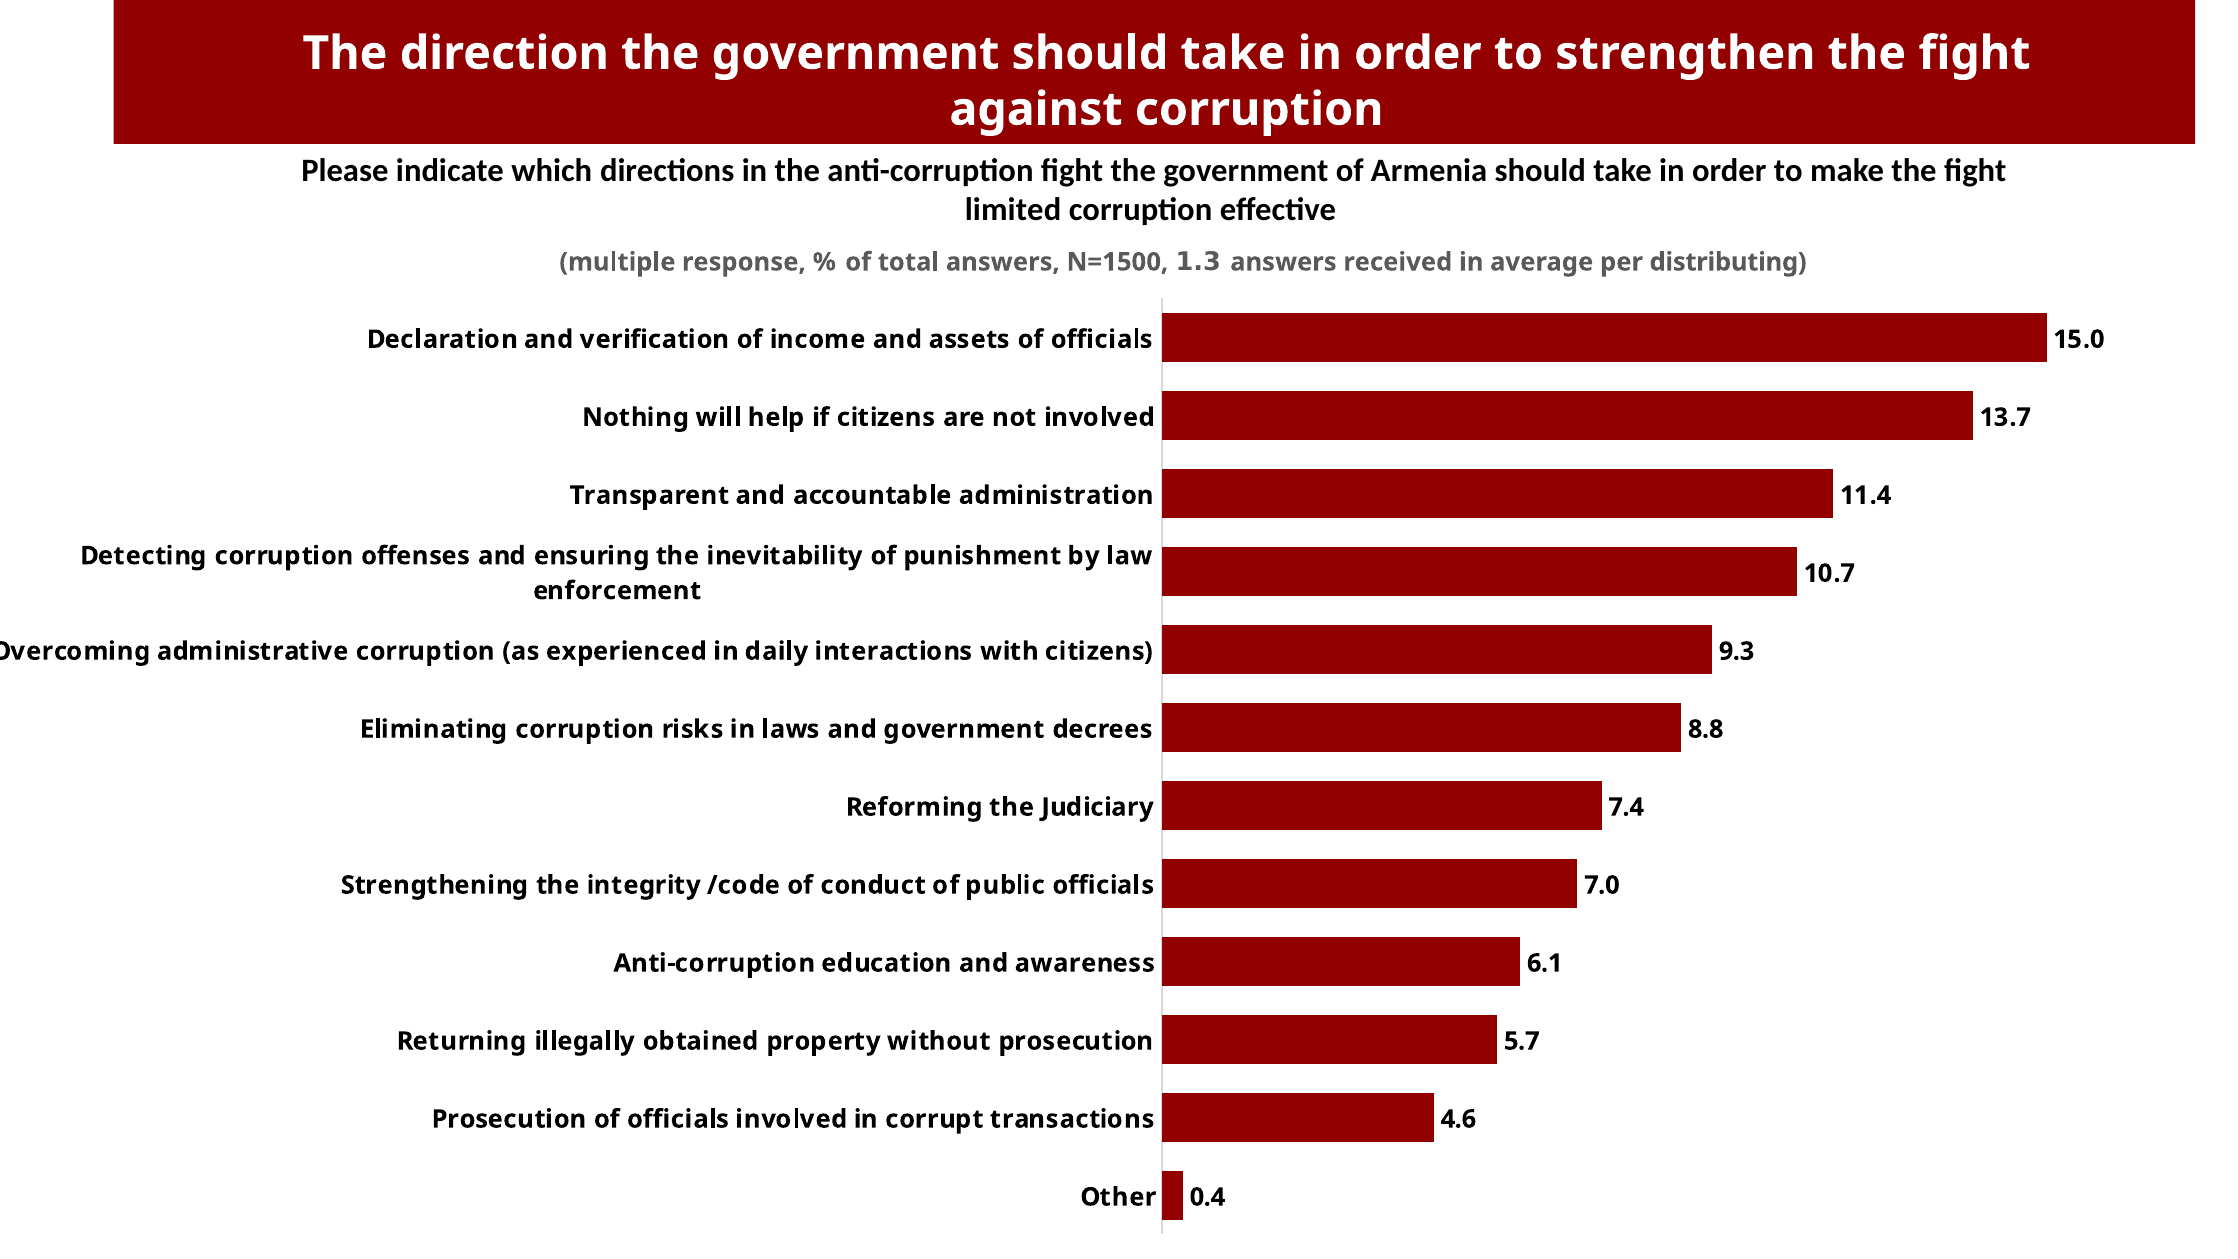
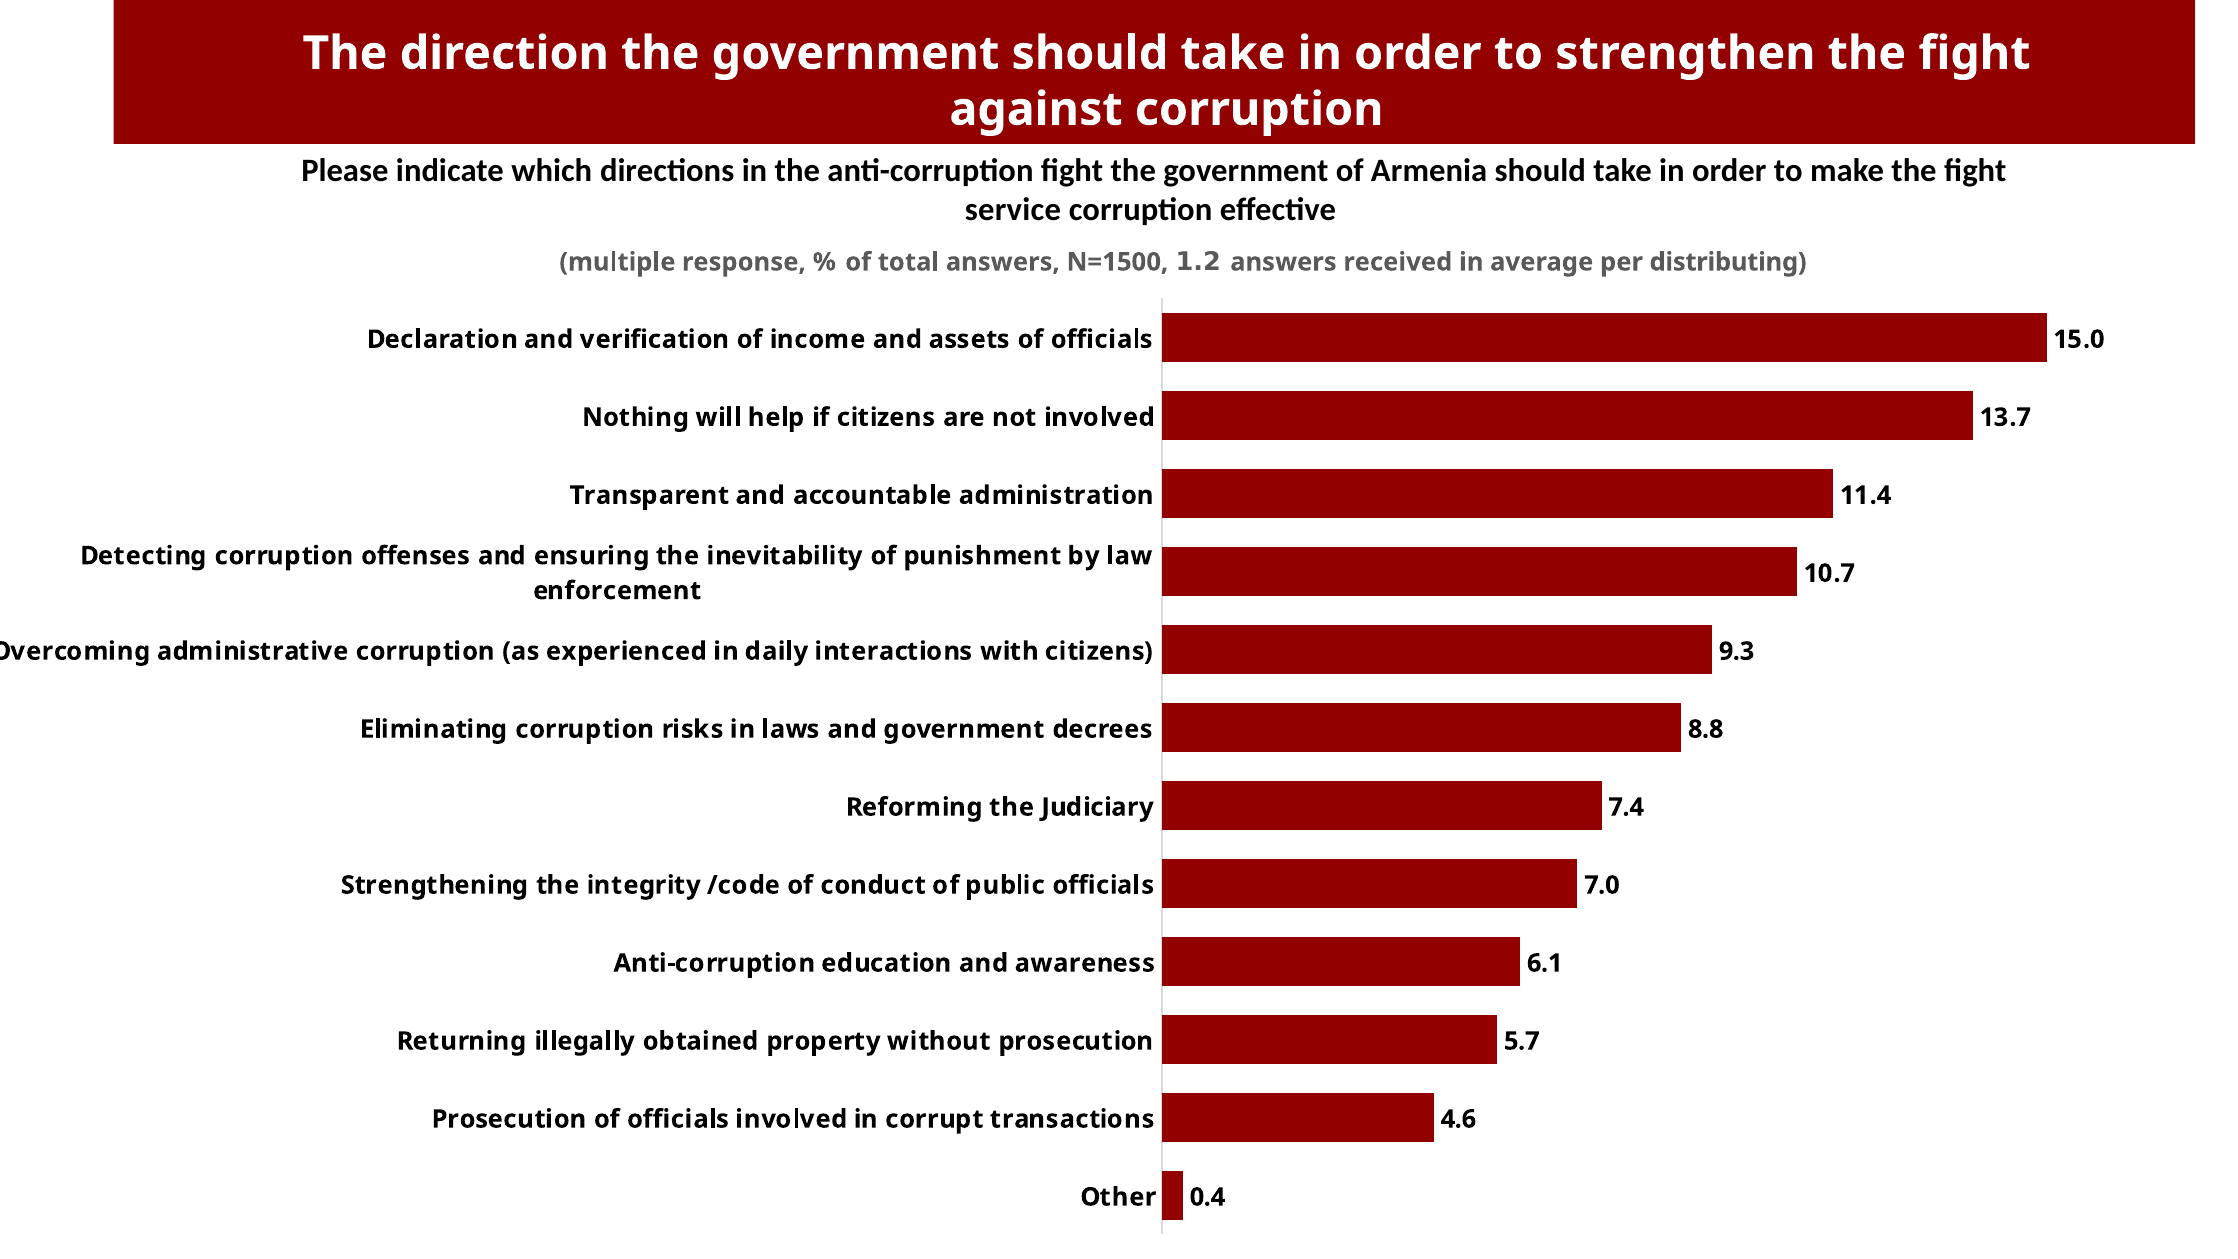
limited: limited -> service
1.3: 1.3 -> 1.2
